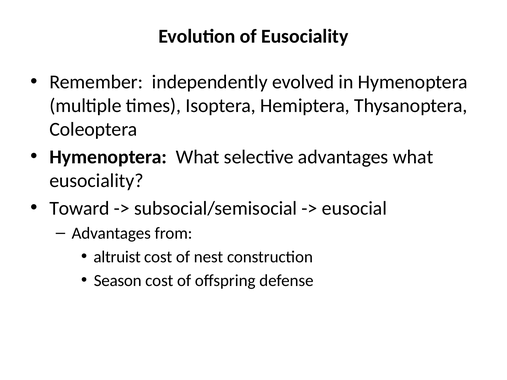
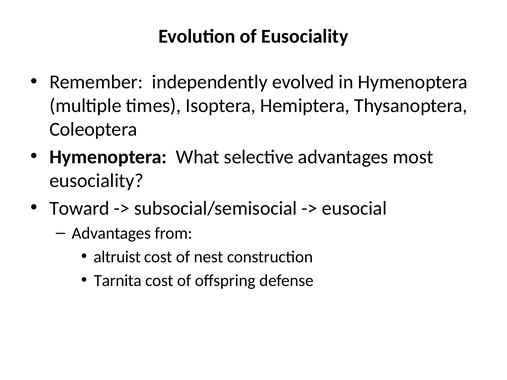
advantages what: what -> most
Season: Season -> Tarnita
